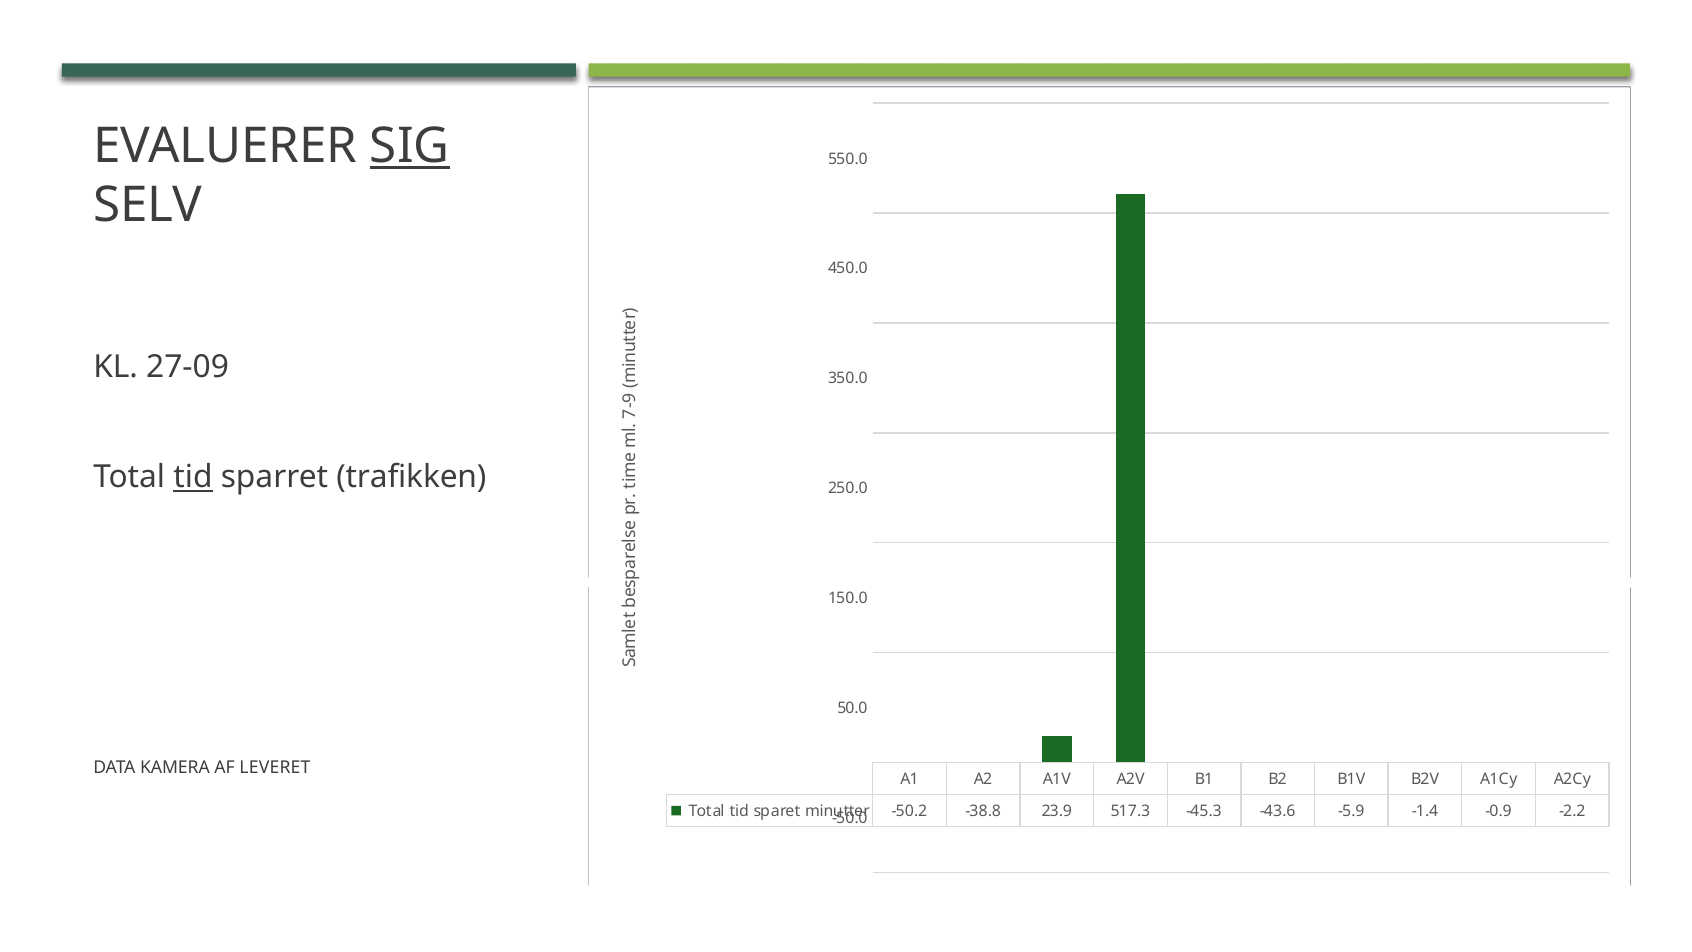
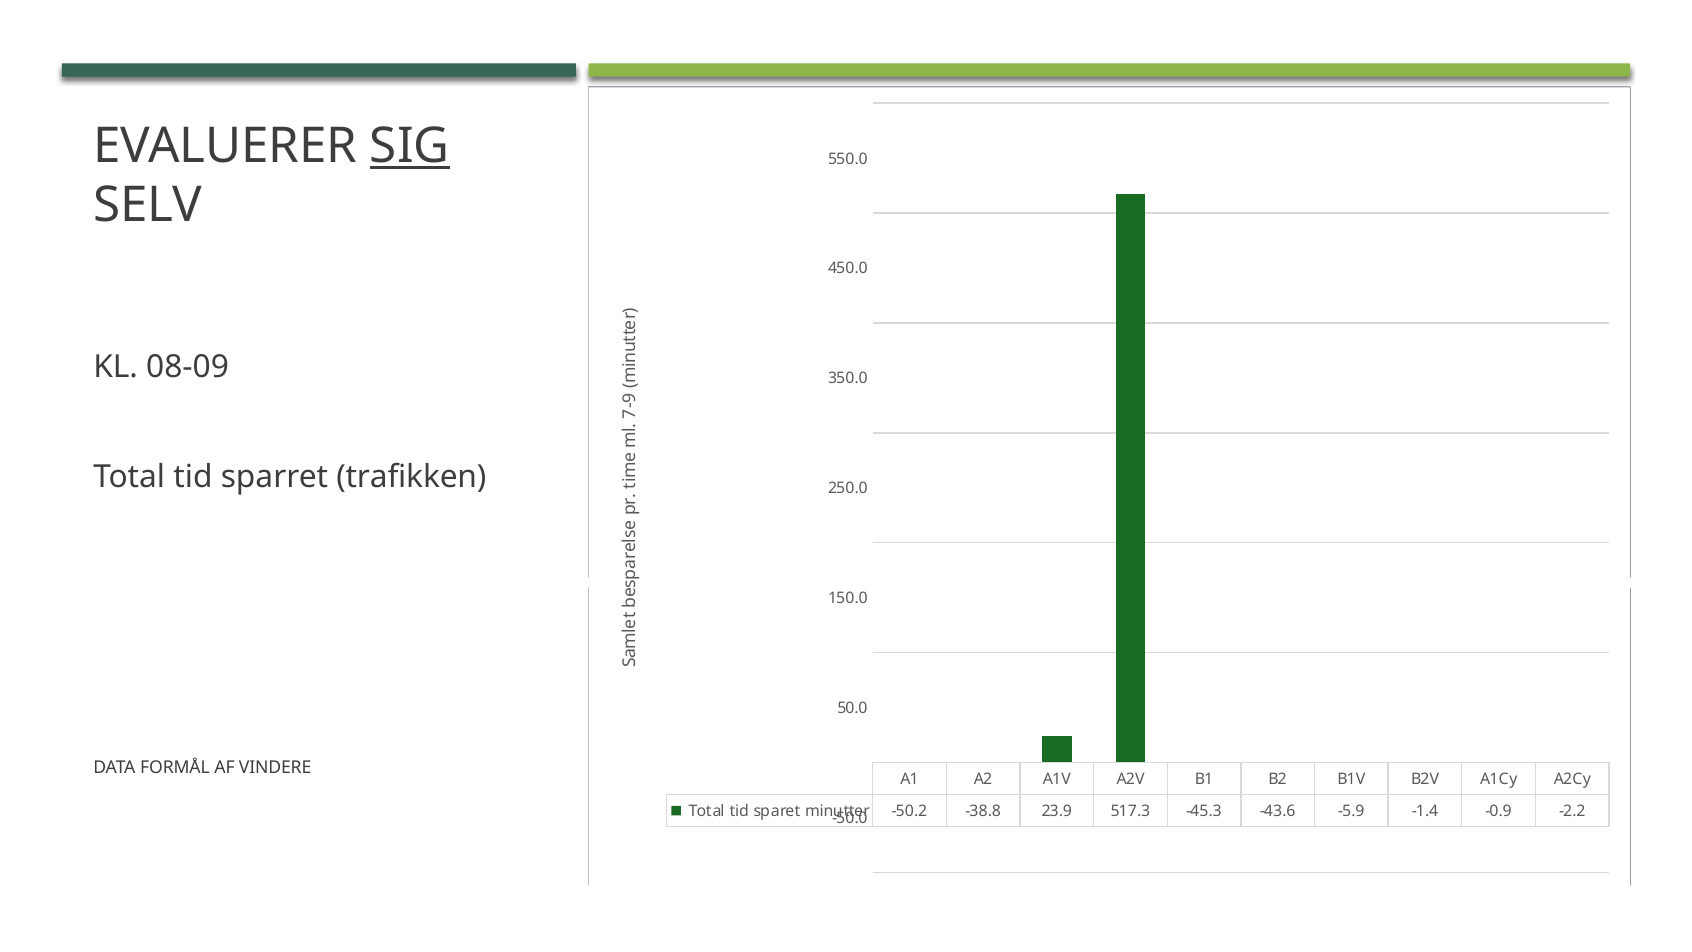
27-09: 27-09 -> 08-09
tid at (193, 477) underline: present -> none
KAMERA: KAMERA -> FORMÅL
LEVERET: LEVERET -> VINDERE
